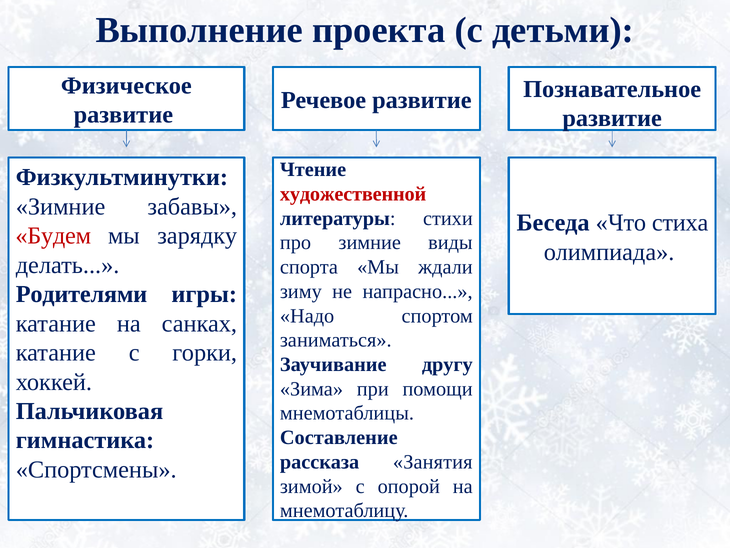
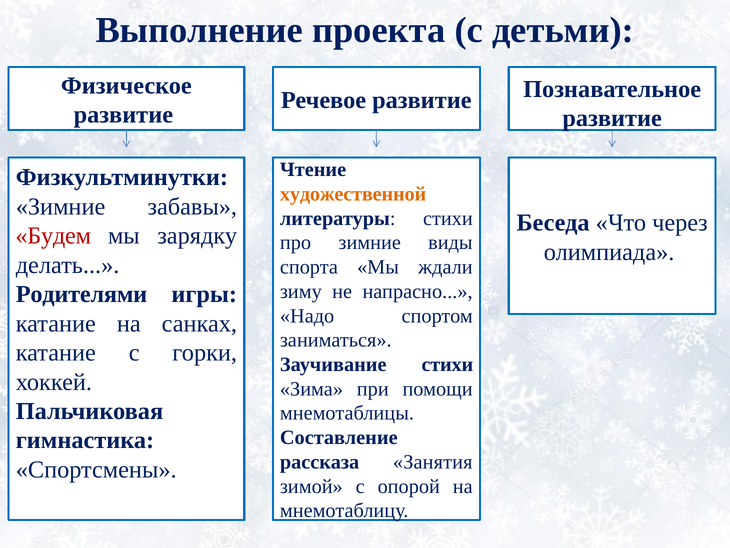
художественной colour: red -> orange
стиха: стиха -> через
Заучивание другу: другу -> стихи
